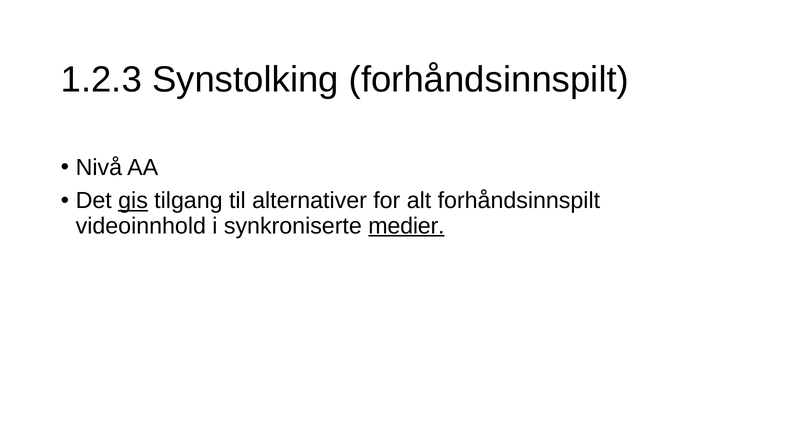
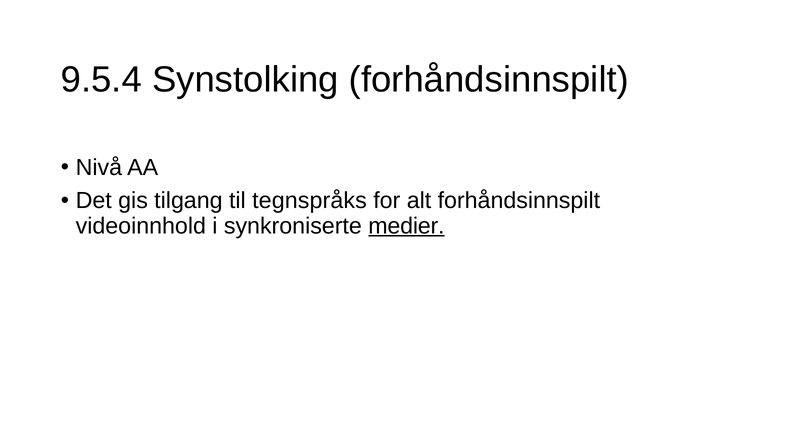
1.2.3: 1.2.3 -> 9.5.4
gis underline: present -> none
alternativer: alternativer -> tegnspråks
